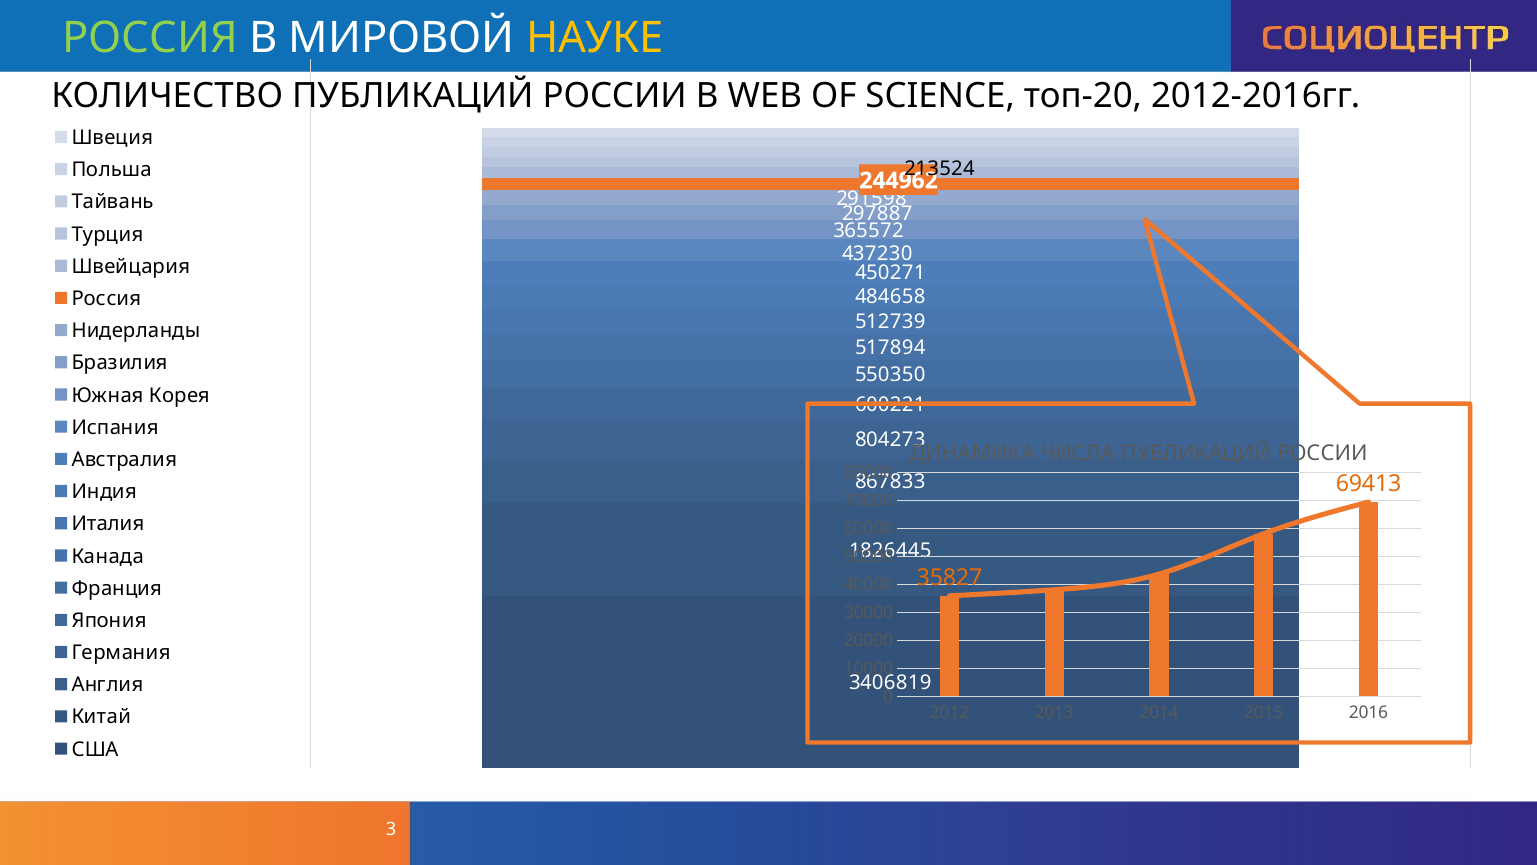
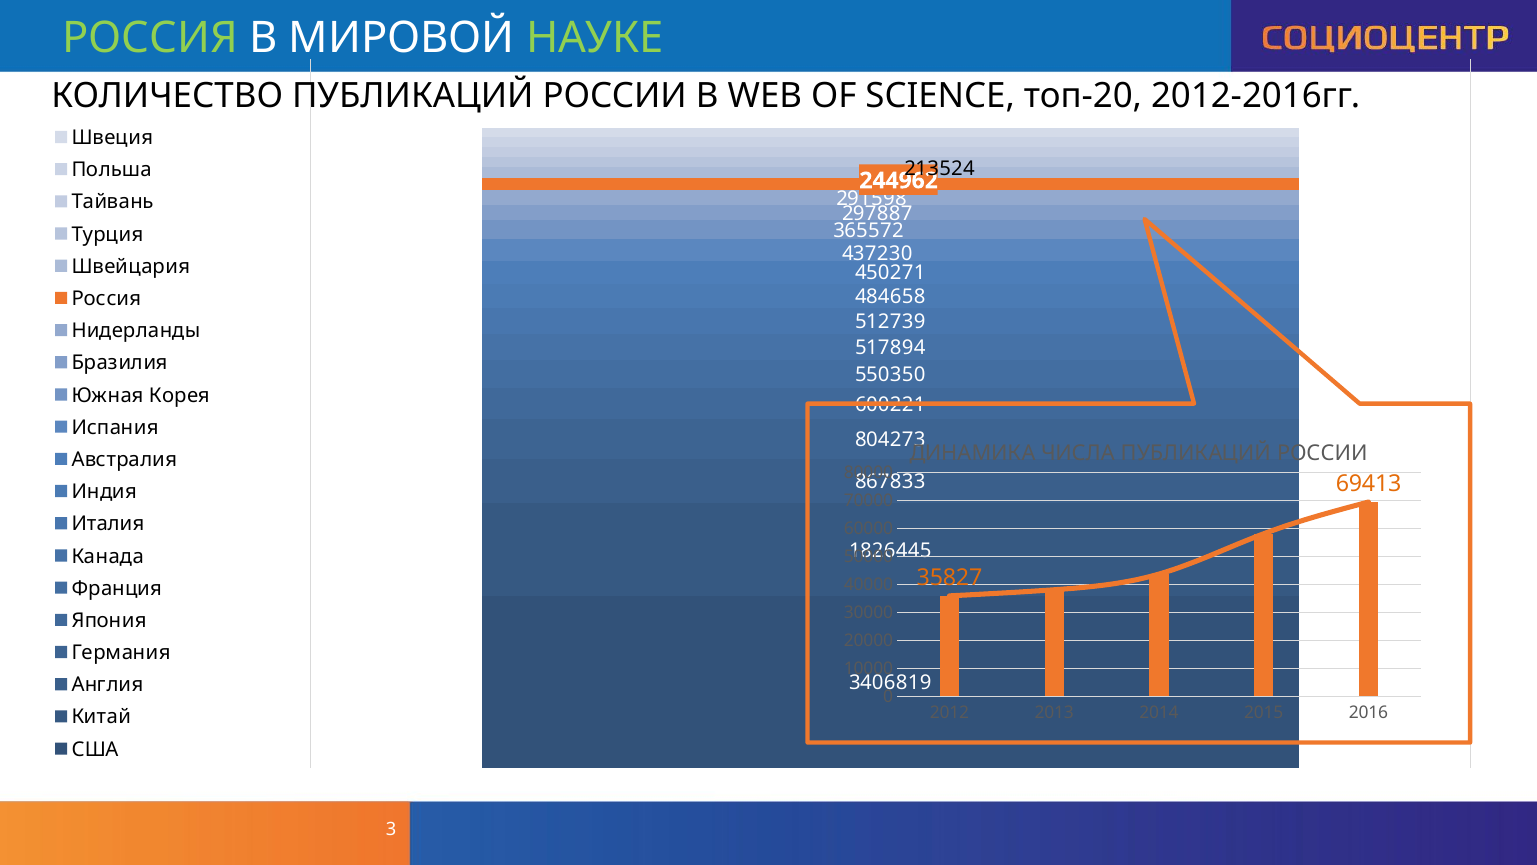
НАУКЕ colour: yellow -> light green
